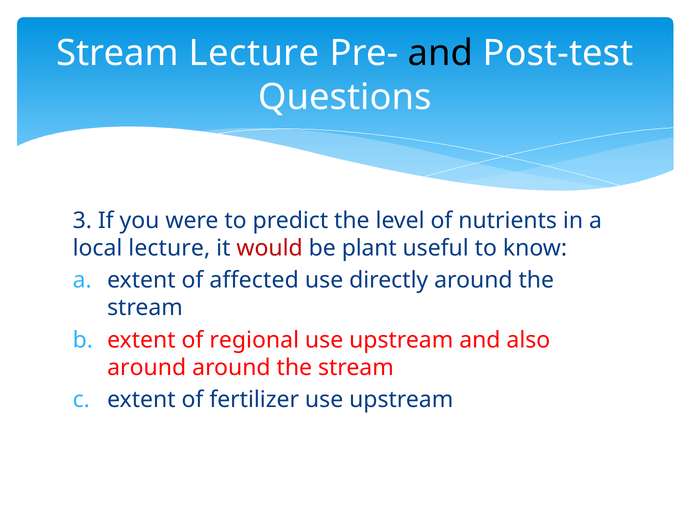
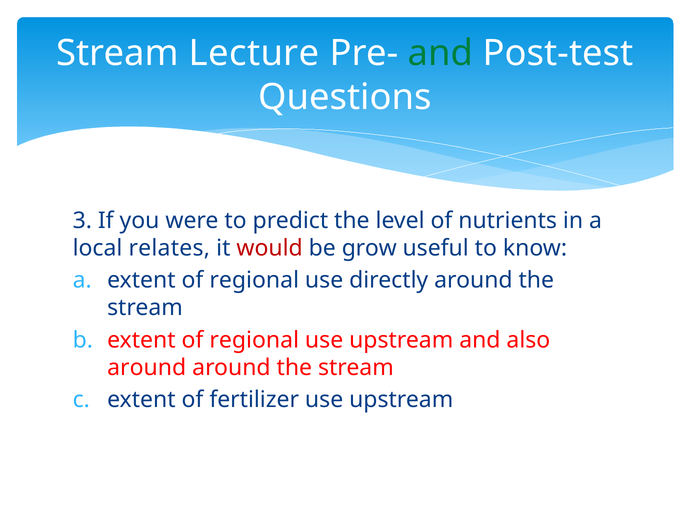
and at (441, 53) colour: black -> green
local lecture: lecture -> relates
plant: plant -> grow
a extent of affected: affected -> regional
